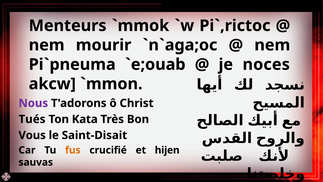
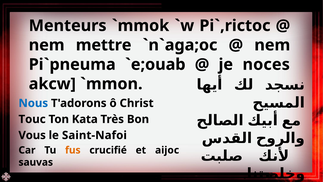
mourir: mourir -> mettre
Nous colour: purple -> blue
Tués: Tués -> Touc
Saint-Disait: Saint-Disait -> Saint-Nafoi
hijen: hijen -> aijoc
